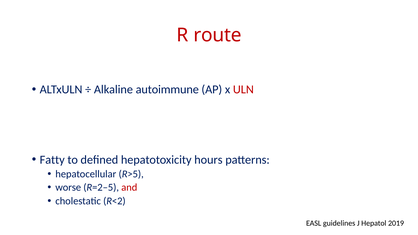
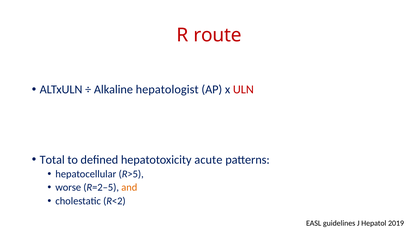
autoimmune: autoimmune -> hepatologist
Fatty: Fatty -> Total
hours: hours -> acute
and colour: red -> orange
